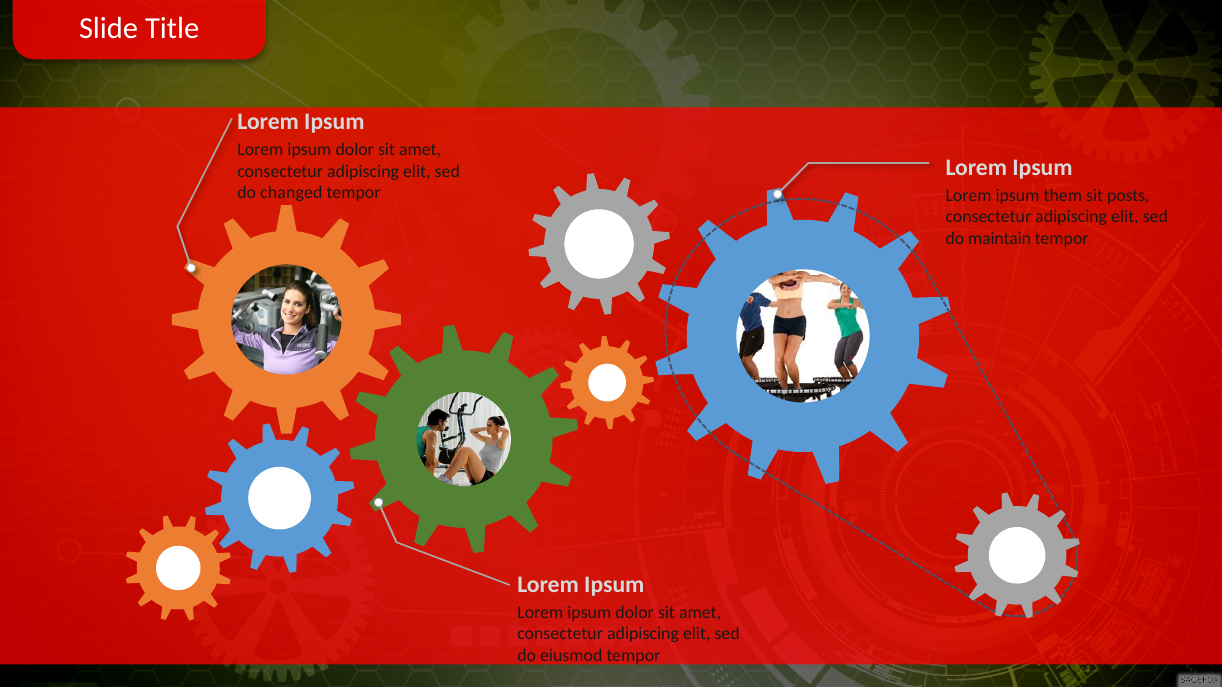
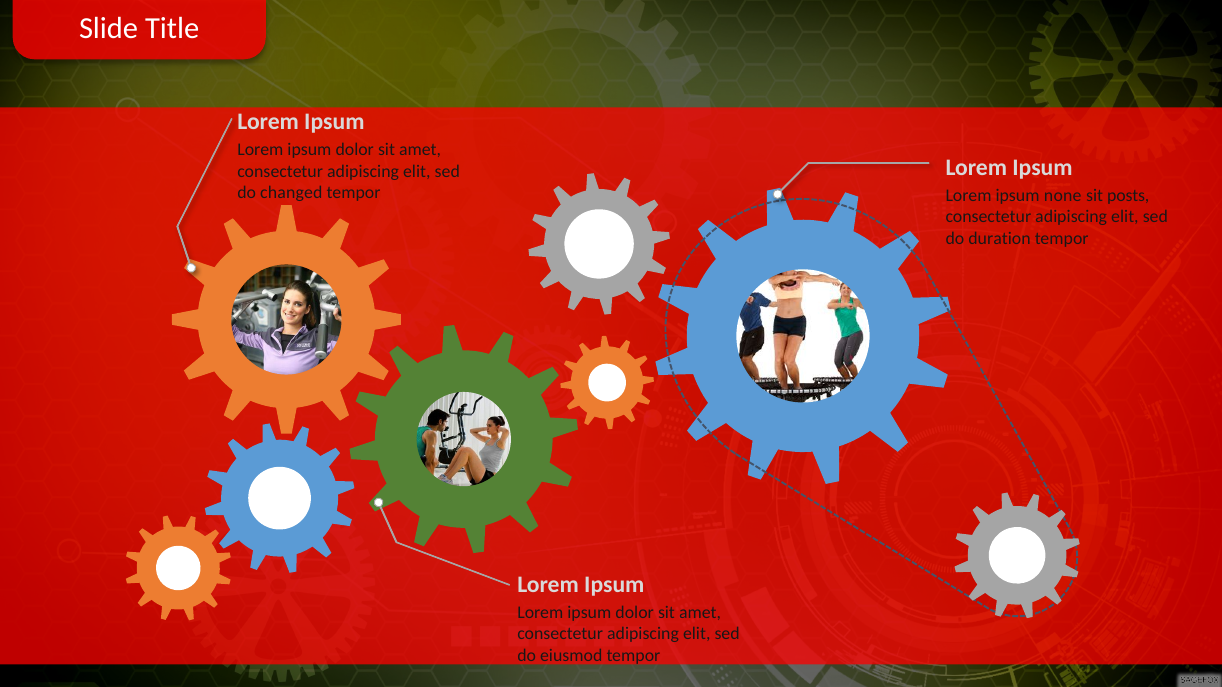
them: them -> none
maintain: maintain -> duration
